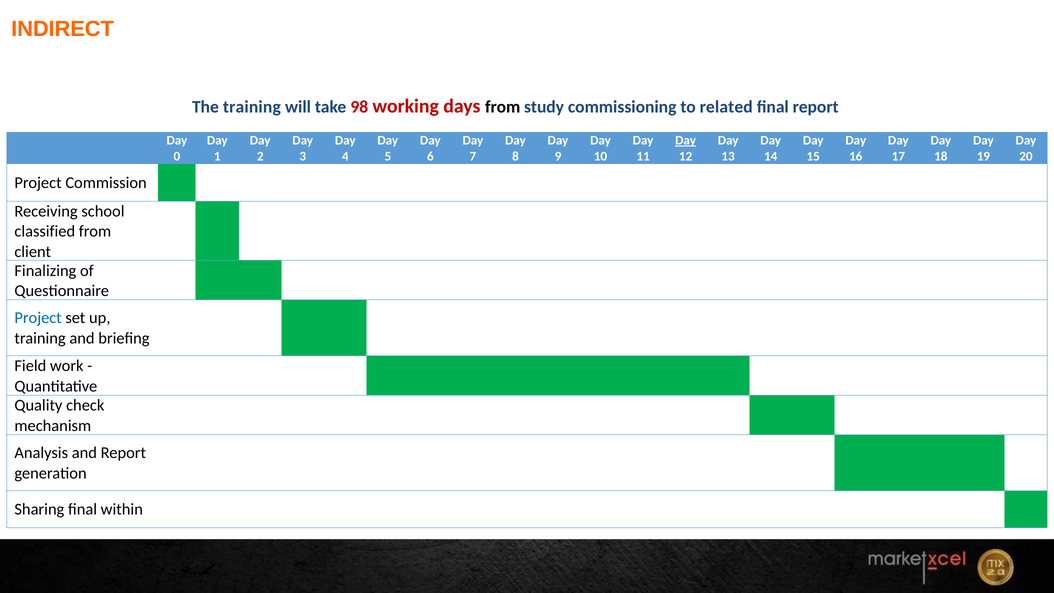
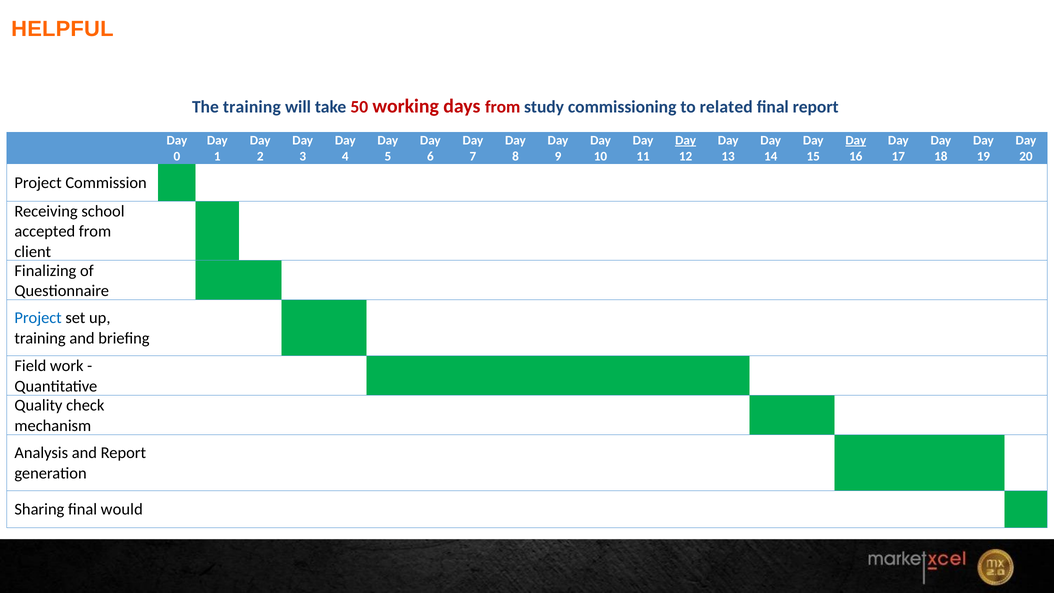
INDIRECT: INDIRECT -> HELPFUL
98: 98 -> 50
from at (503, 107) colour: black -> red
Day at (856, 140) underline: none -> present
classified: classified -> accepted
within: within -> would
